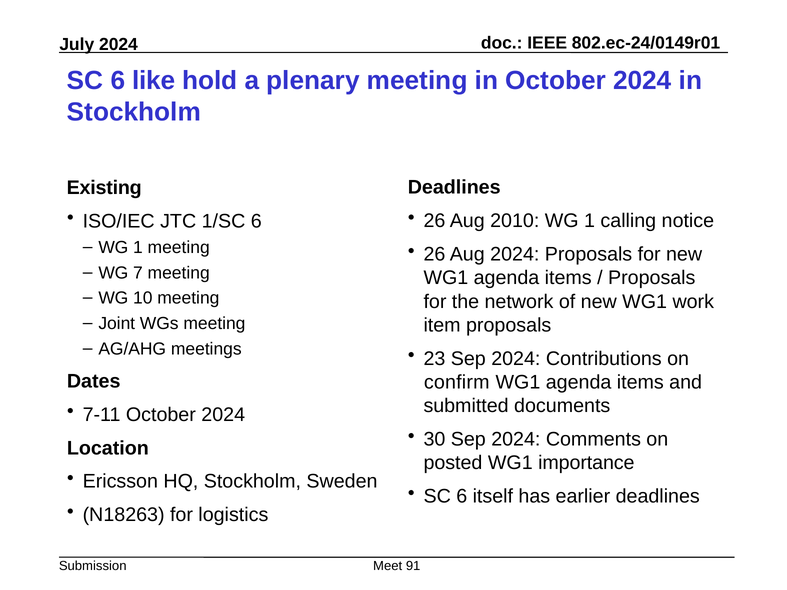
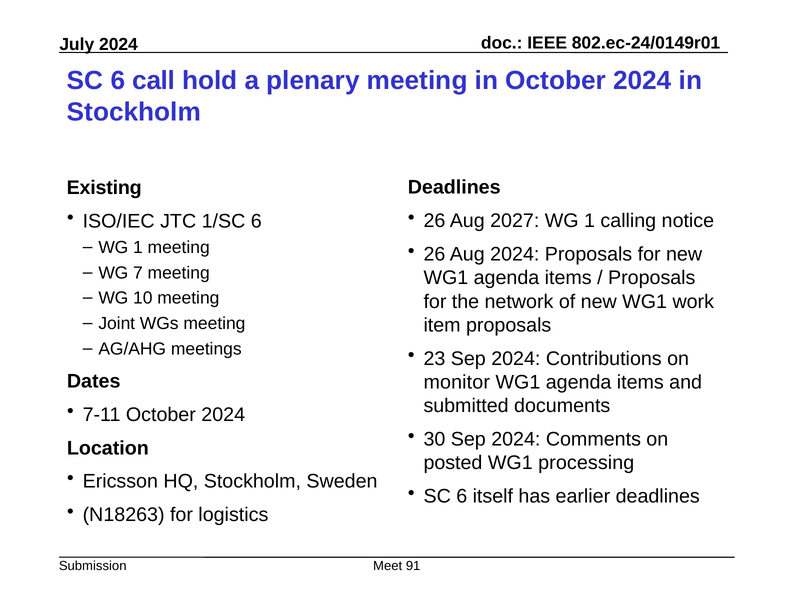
like: like -> call
2010: 2010 -> 2027
confirm: confirm -> monitor
importance: importance -> processing
